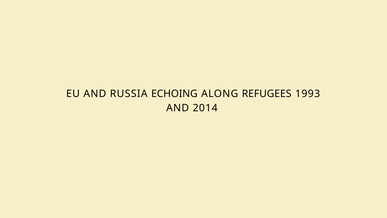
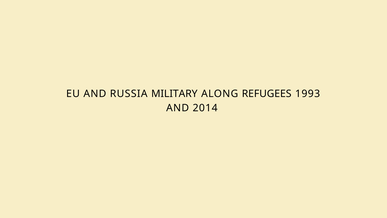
ECHOING: ECHOING -> MILITARY
